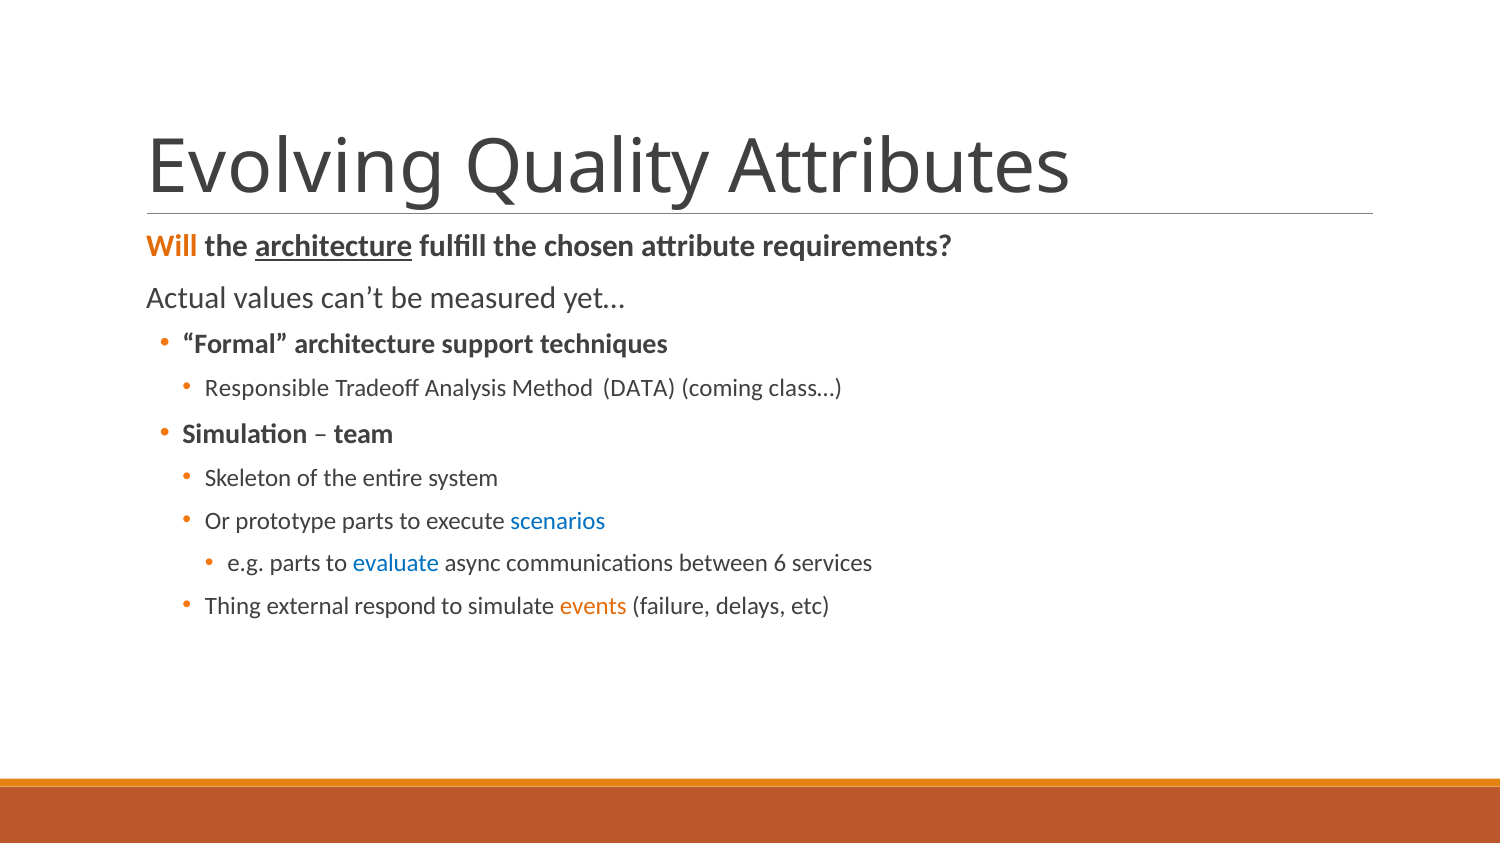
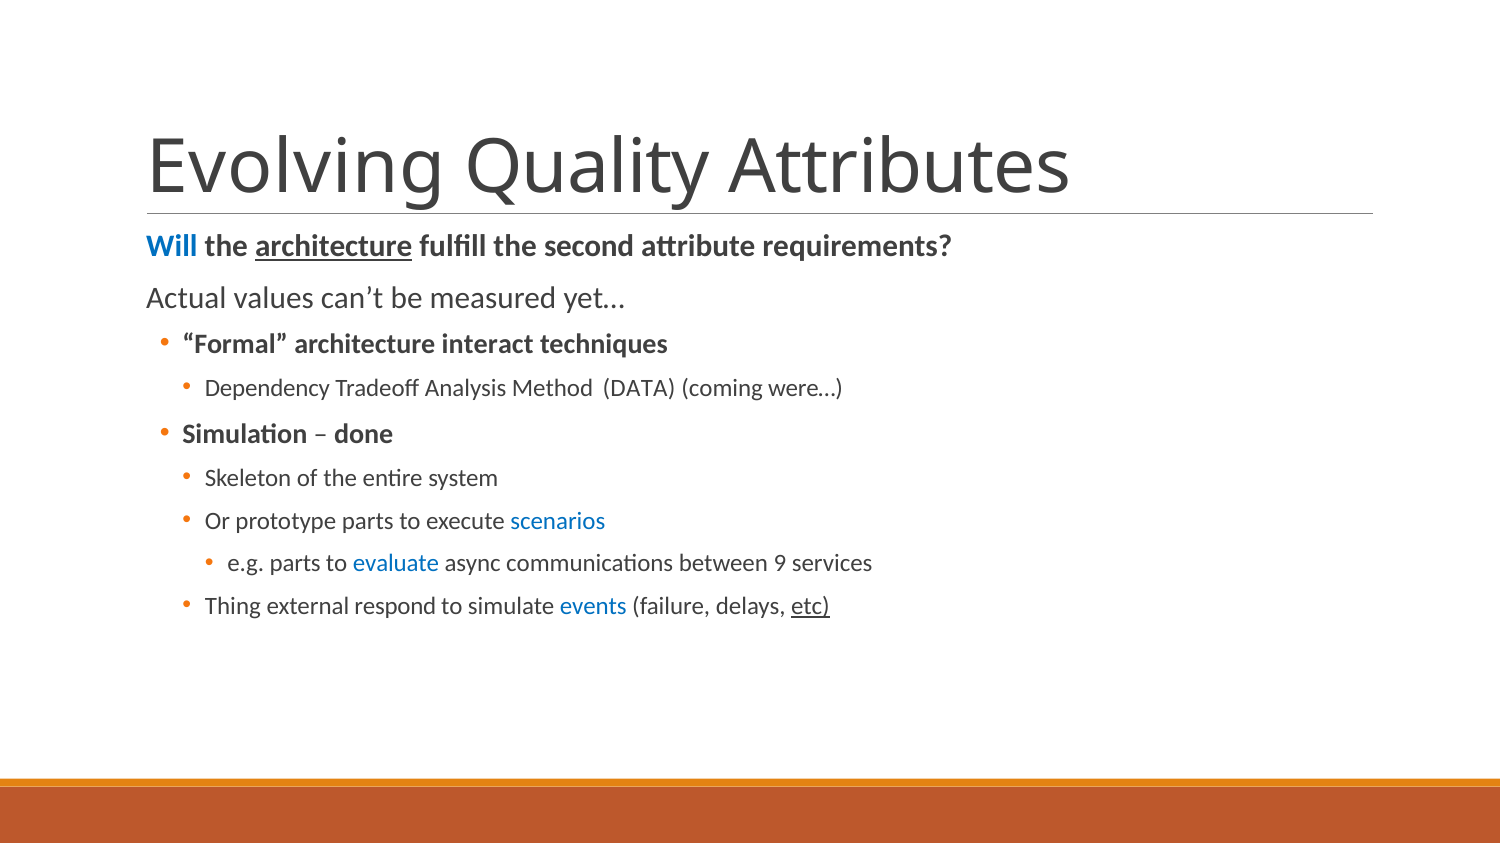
Will colour: orange -> blue
chosen: chosen -> second
support: support -> interact
Responsible: Responsible -> Dependency
class…: class… -> were…
team: team -> done
6: 6 -> 9
events colour: orange -> blue
etc underline: none -> present
